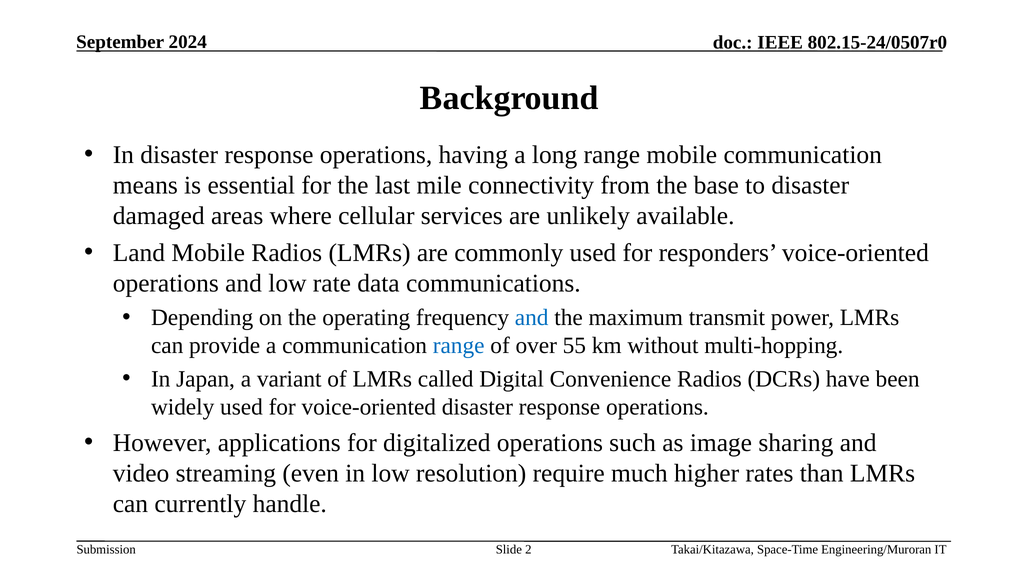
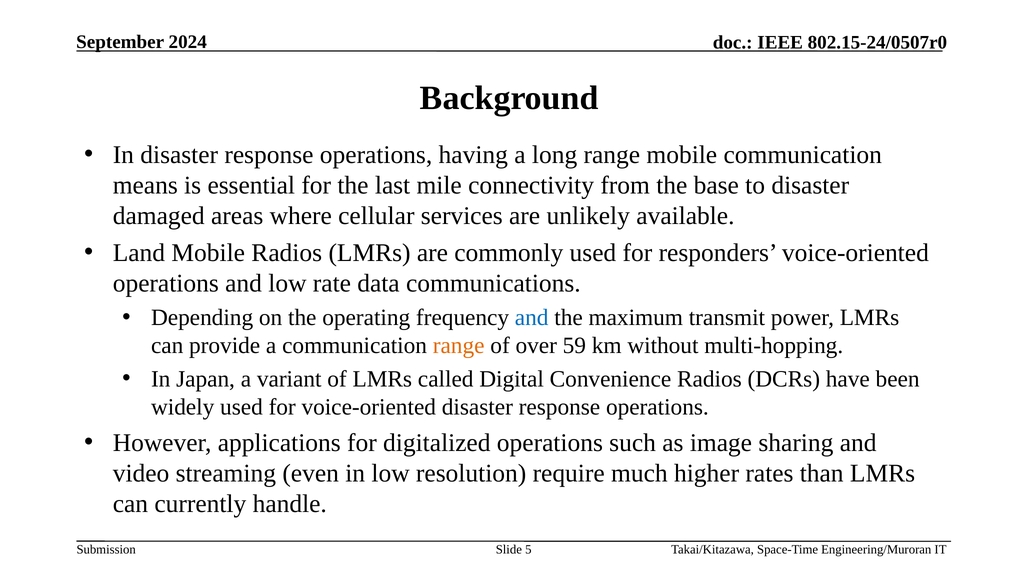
range at (459, 346) colour: blue -> orange
55: 55 -> 59
2: 2 -> 5
